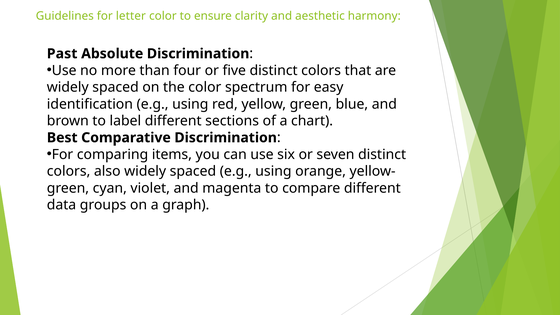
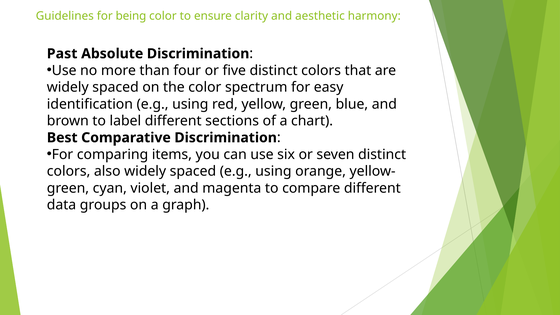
letter: letter -> being
